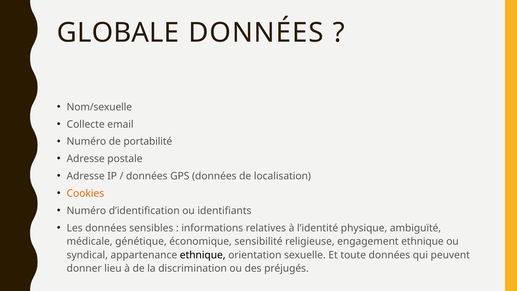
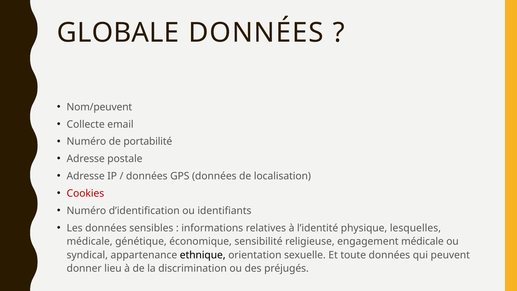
Nom/sexuelle: Nom/sexuelle -> Nom/peuvent
Cookies colour: orange -> red
ambiguïté: ambiguïté -> lesquelles
engagement ethnique: ethnique -> médicale
